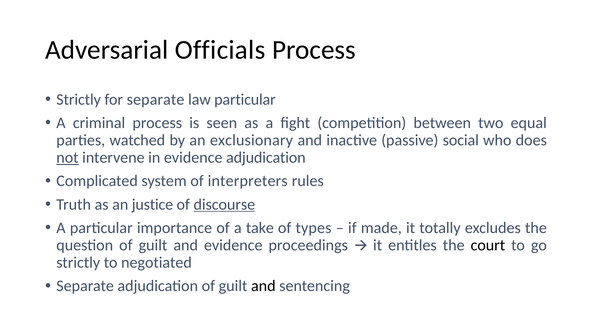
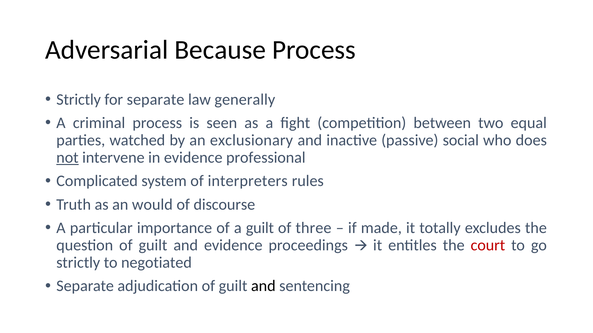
Officials: Officials -> Because
law particular: particular -> generally
evidence adjudication: adjudication -> professional
justice: justice -> would
discourse underline: present -> none
a take: take -> guilt
types: types -> three
court colour: black -> red
